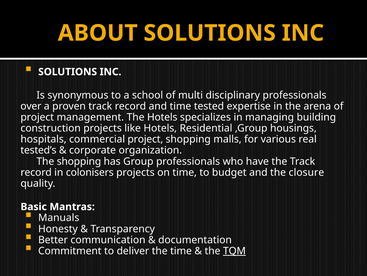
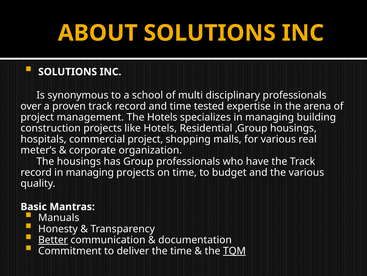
tested’s: tested’s -> meter’s
The shopping: shopping -> housings
record in colonisers: colonisers -> managing
the closure: closure -> various
Better underline: none -> present
